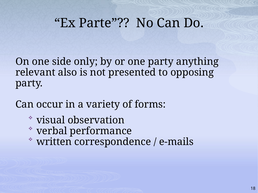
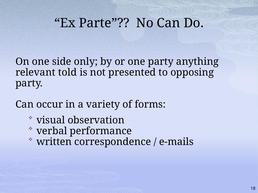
also: also -> told
